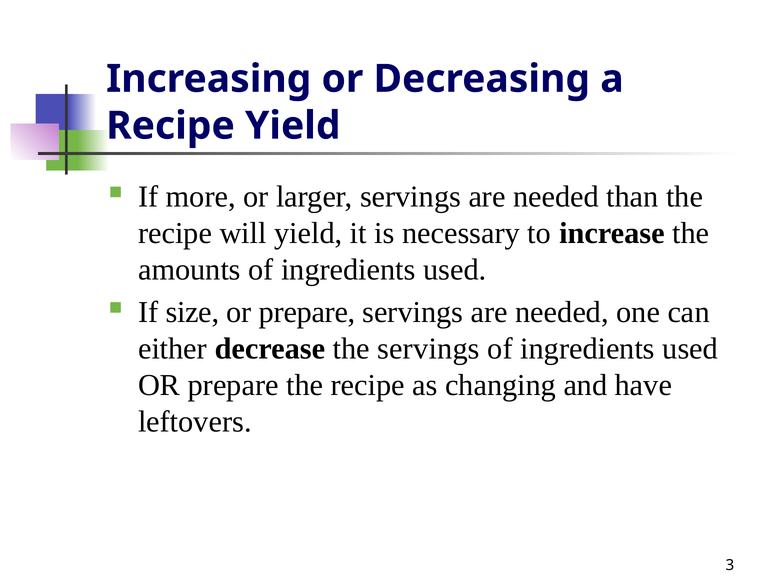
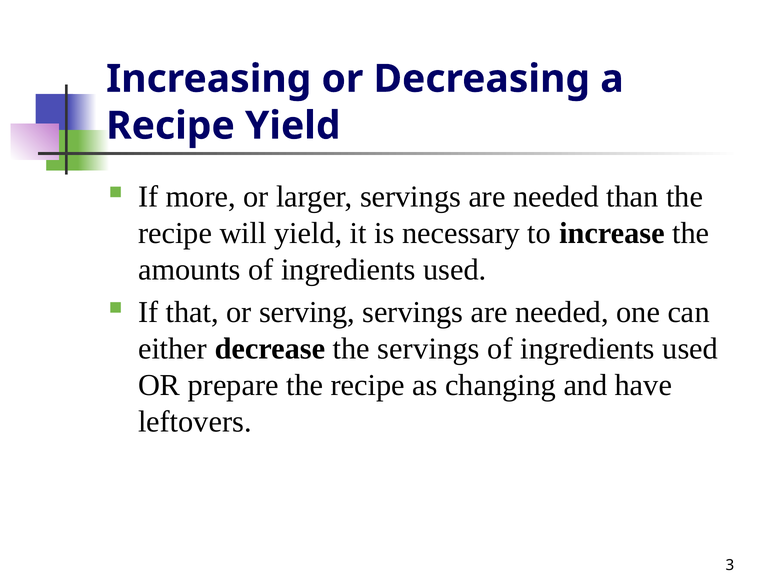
size: size -> that
prepare at (307, 312): prepare -> serving
